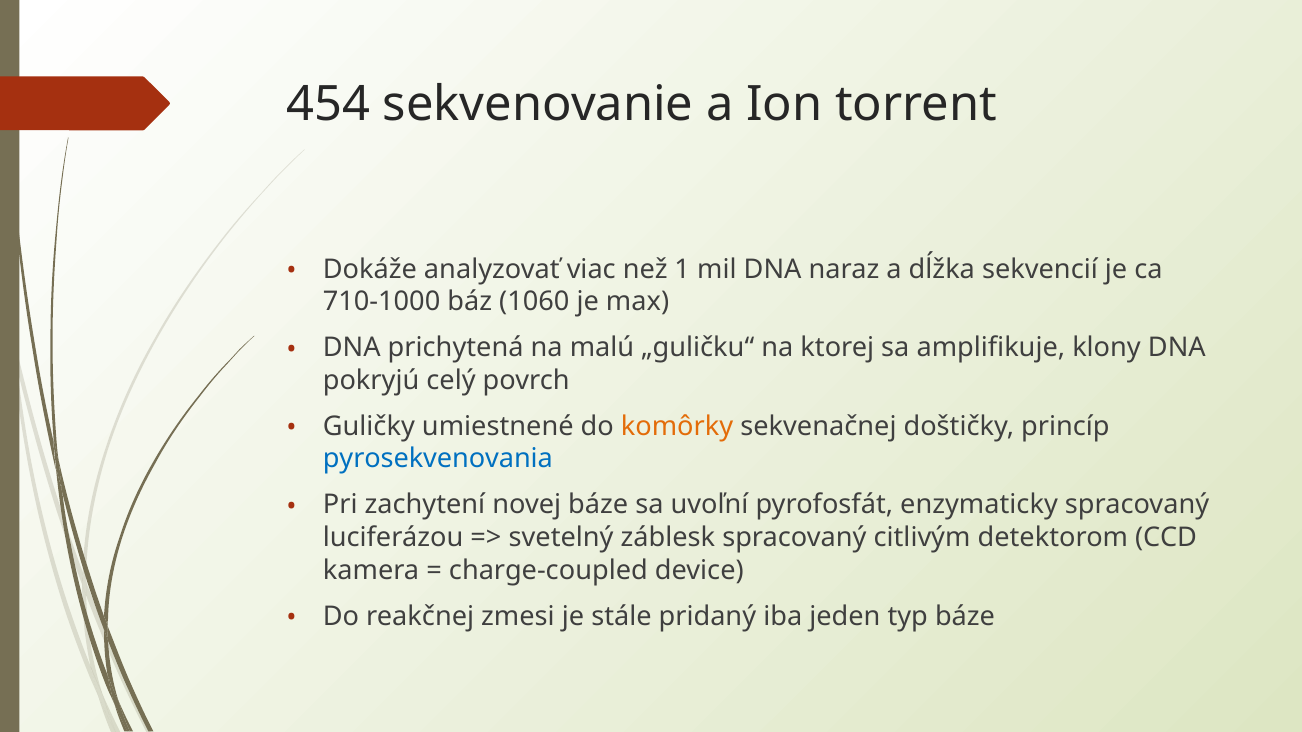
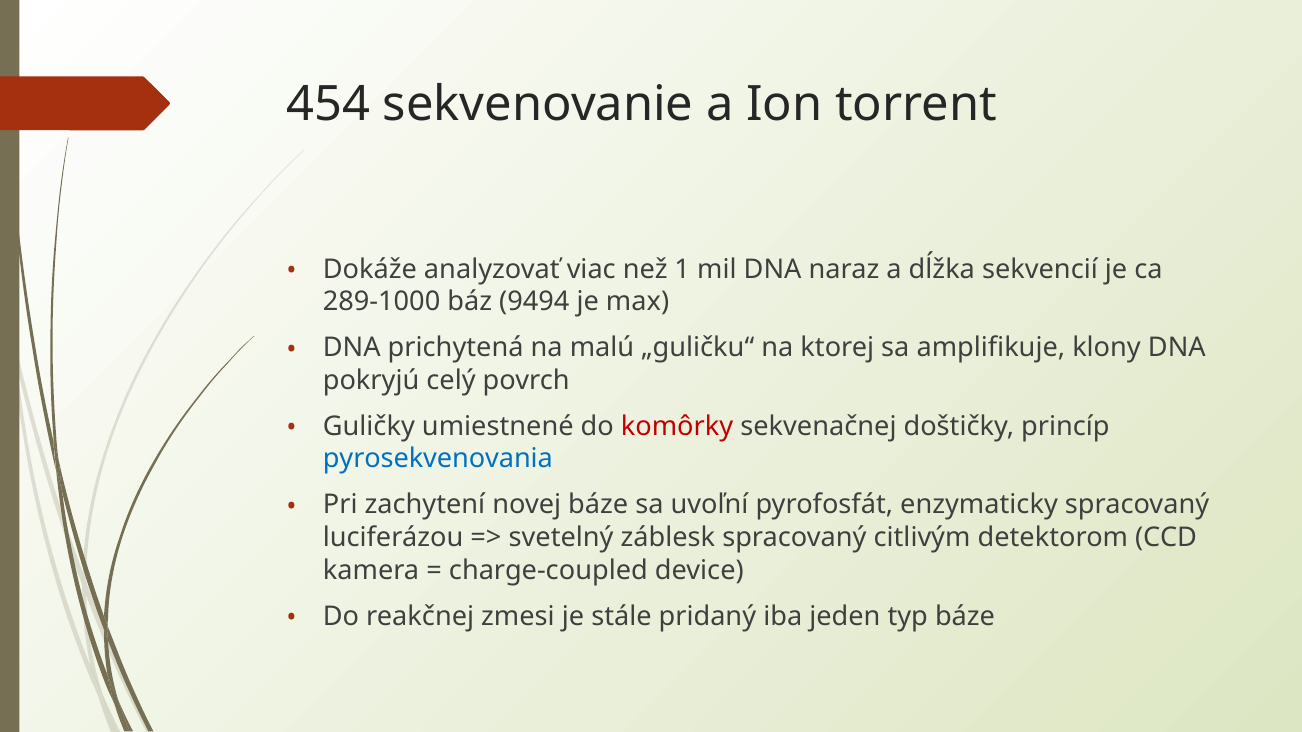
710-1000: 710-1000 -> 289-1000
1060: 1060 -> 9494
komôrky colour: orange -> red
